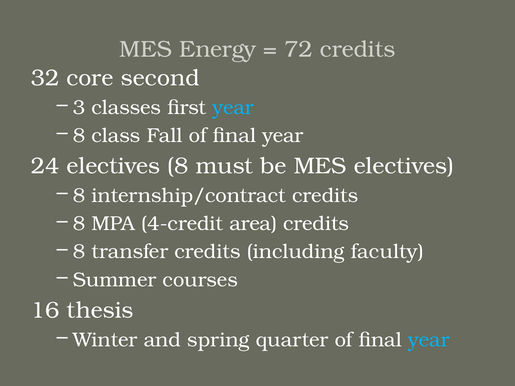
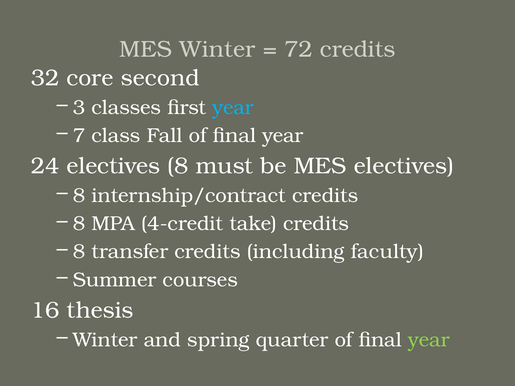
MES Energy: Energy -> Winter
8 at (79, 136): 8 -> 7
area: area -> take
year at (429, 340) colour: light blue -> light green
